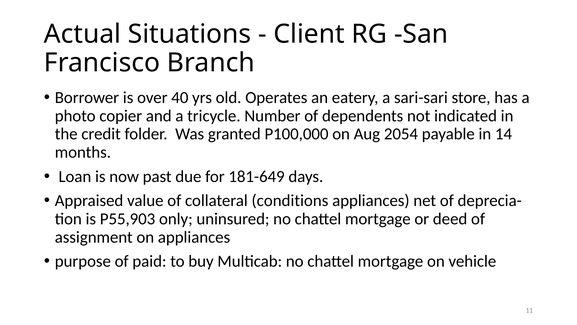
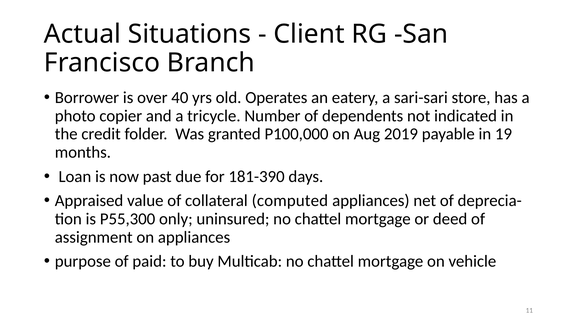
2054: 2054 -> 2019
14: 14 -> 19
181-649: 181-649 -> 181-390
conditions: conditions -> computed
P55,903: P55,903 -> P55,300
